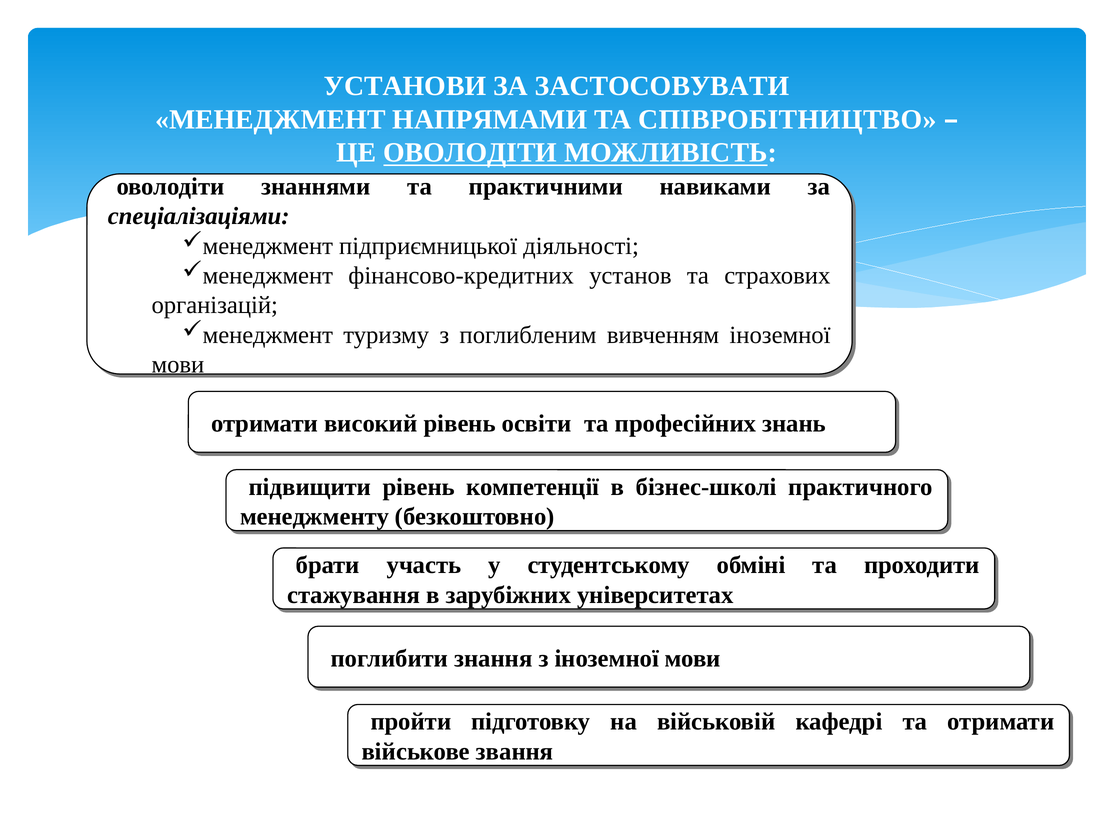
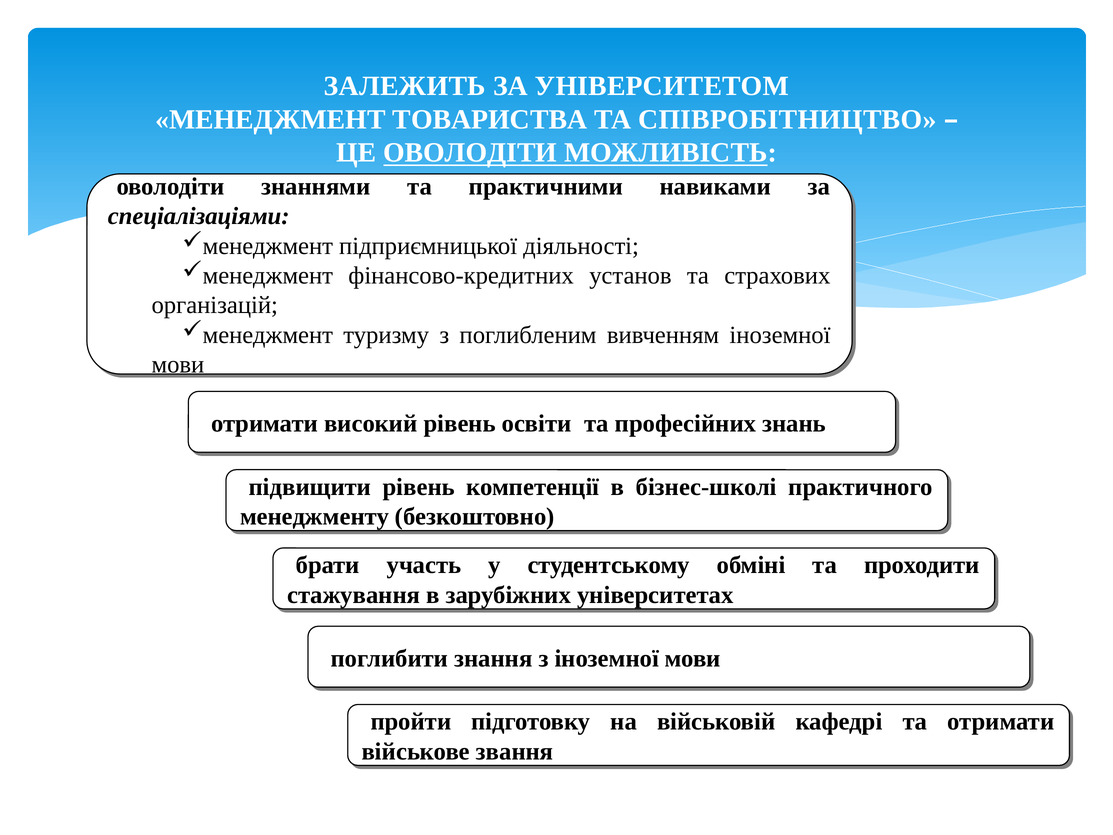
УСТАНОВИ: УСТАНОВИ -> ЗАЛЕЖИТЬ
ЗАСТОСОВУВАТИ: ЗАСТОСОВУВАТИ -> УНІВЕРСИТЕТОМ
НАПРЯМАМИ: НАПРЯМАМИ -> ТОВАРИСТВА
